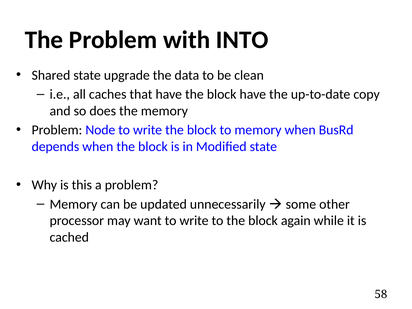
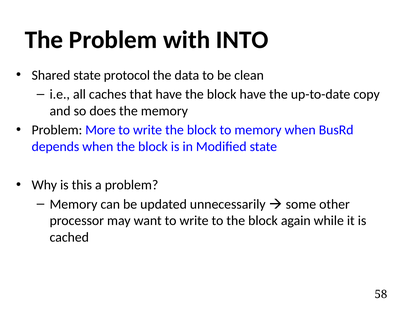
upgrade: upgrade -> protocol
Node: Node -> More
